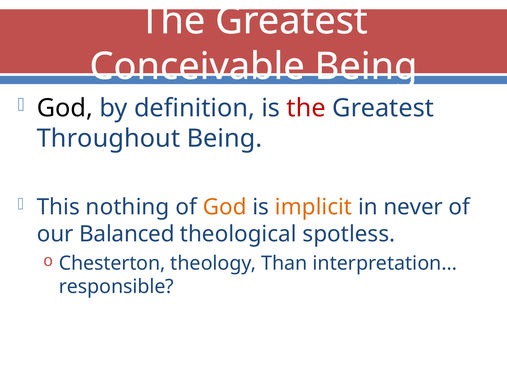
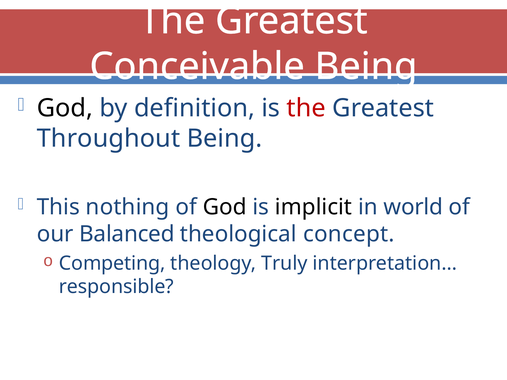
God at (225, 207) colour: orange -> black
implicit colour: orange -> black
never: never -> world
spotless: spotless -> concept
Chesterton: Chesterton -> Competing
Than: Than -> Truly
